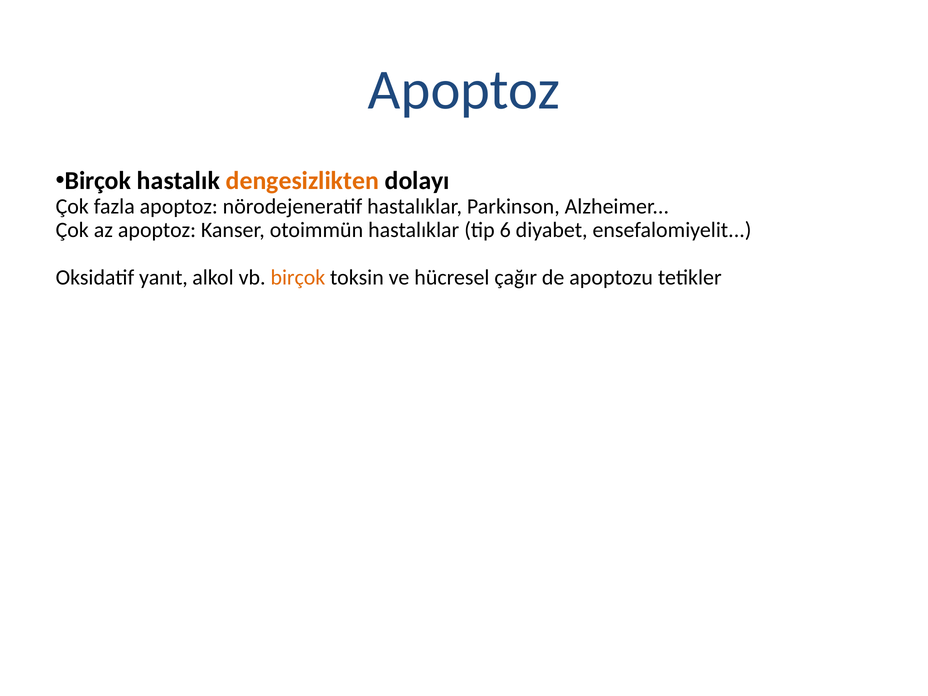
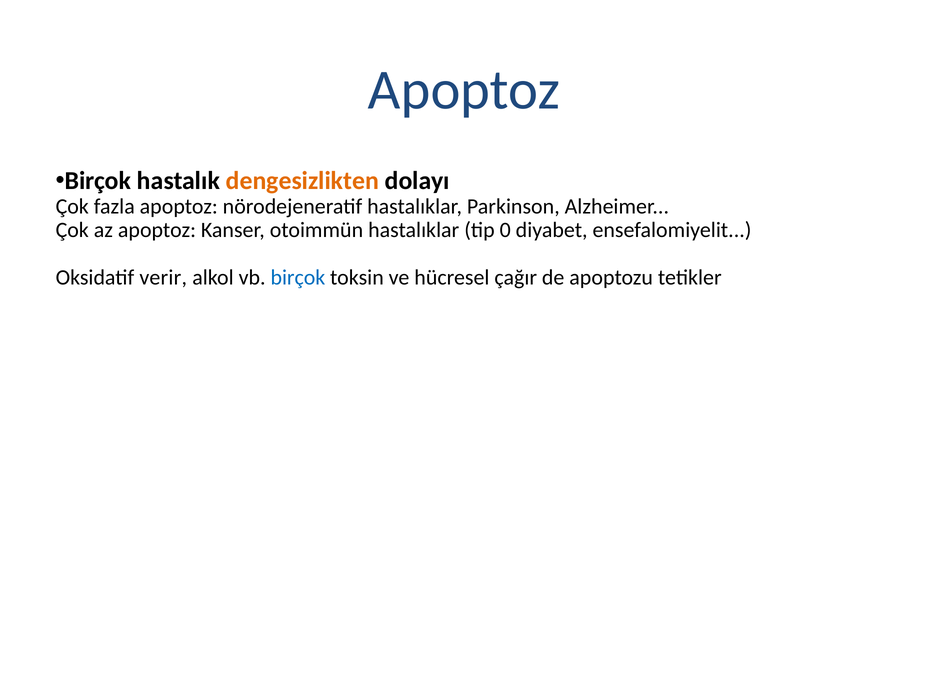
6: 6 -> 0
yanıt: yanıt -> verir
birçok at (298, 278) colour: orange -> blue
